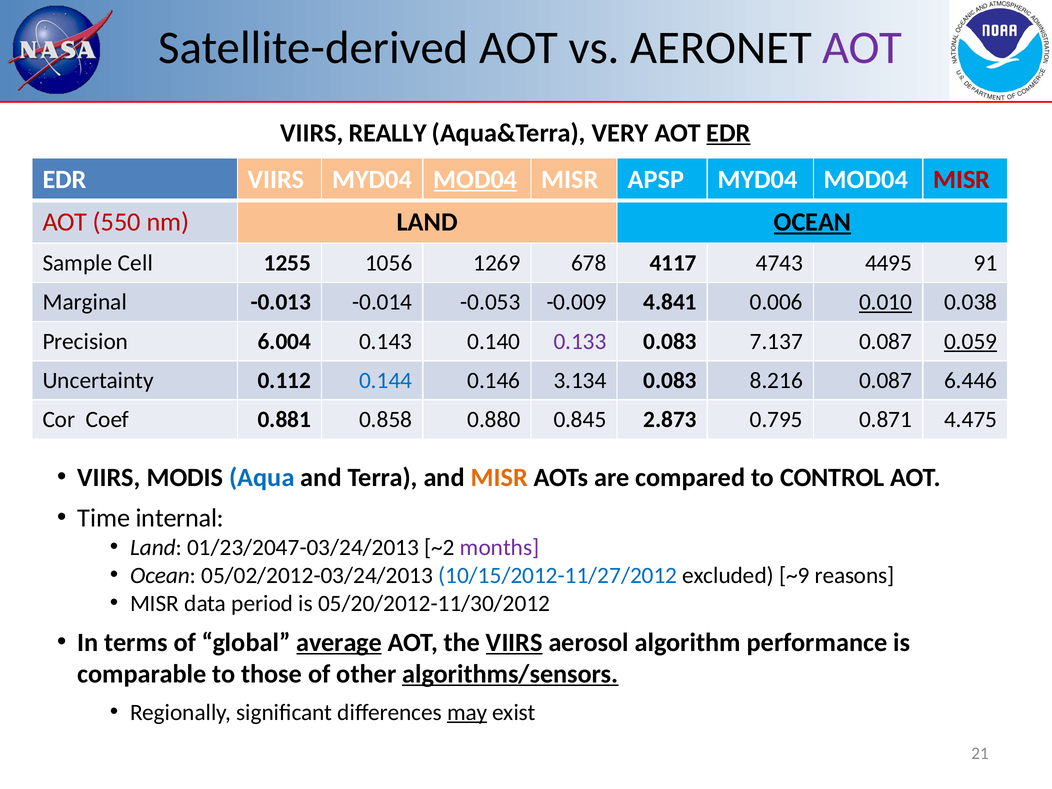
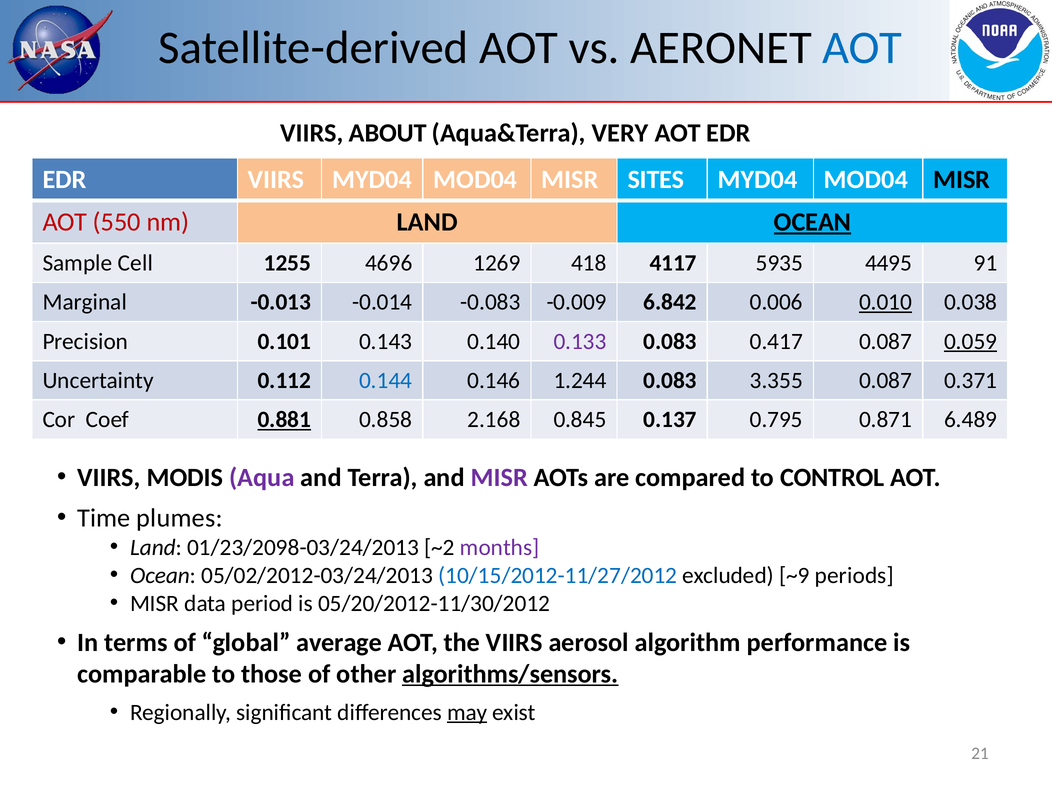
AOT at (862, 48) colour: purple -> blue
REALLY: REALLY -> ABOUT
EDR at (729, 133) underline: present -> none
MOD04 at (475, 180) underline: present -> none
APSP: APSP -> SITES
MISR at (962, 180) colour: red -> black
1056: 1056 -> 4696
678: 678 -> 418
4743: 4743 -> 5935
-0.053: -0.053 -> -0.083
4.841: 4.841 -> 6.842
6.004: 6.004 -> 0.101
7.137: 7.137 -> 0.417
3.134: 3.134 -> 1.244
8.216: 8.216 -> 3.355
6.446: 6.446 -> 0.371
0.881 underline: none -> present
0.880: 0.880 -> 2.168
2.873: 2.873 -> 0.137
4.475: 4.475 -> 6.489
Aqua colour: blue -> purple
MISR at (499, 478) colour: orange -> purple
internal: internal -> plumes
01/23/2047-03/24/2013: 01/23/2047-03/24/2013 -> 01/23/2098-03/24/2013
reasons: reasons -> periods
average underline: present -> none
VIIRS at (514, 642) underline: present -> none
